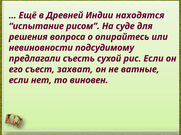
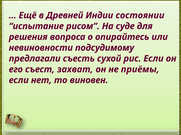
находятся: находятся -> состоянии
ватные: ватные -> приёмы
